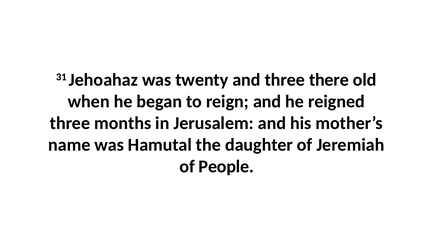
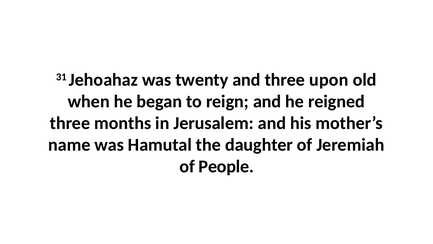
there: there -> upon
